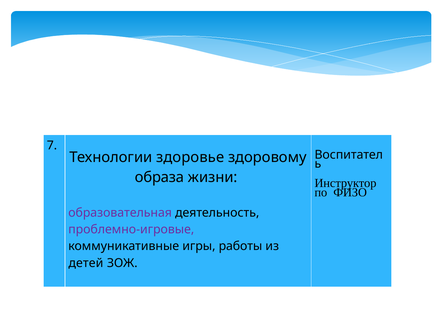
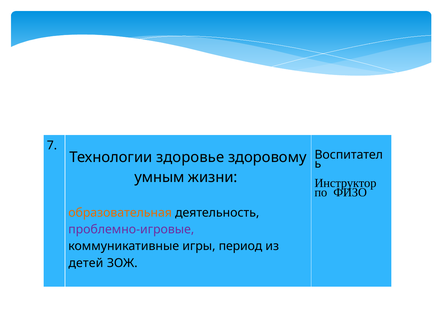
образа: образа -> умным
образовательная colour: purple -> orange
работы: работы -> период
